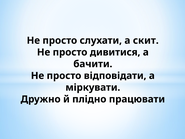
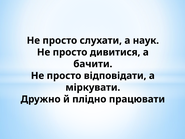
скит: скит -> наук
